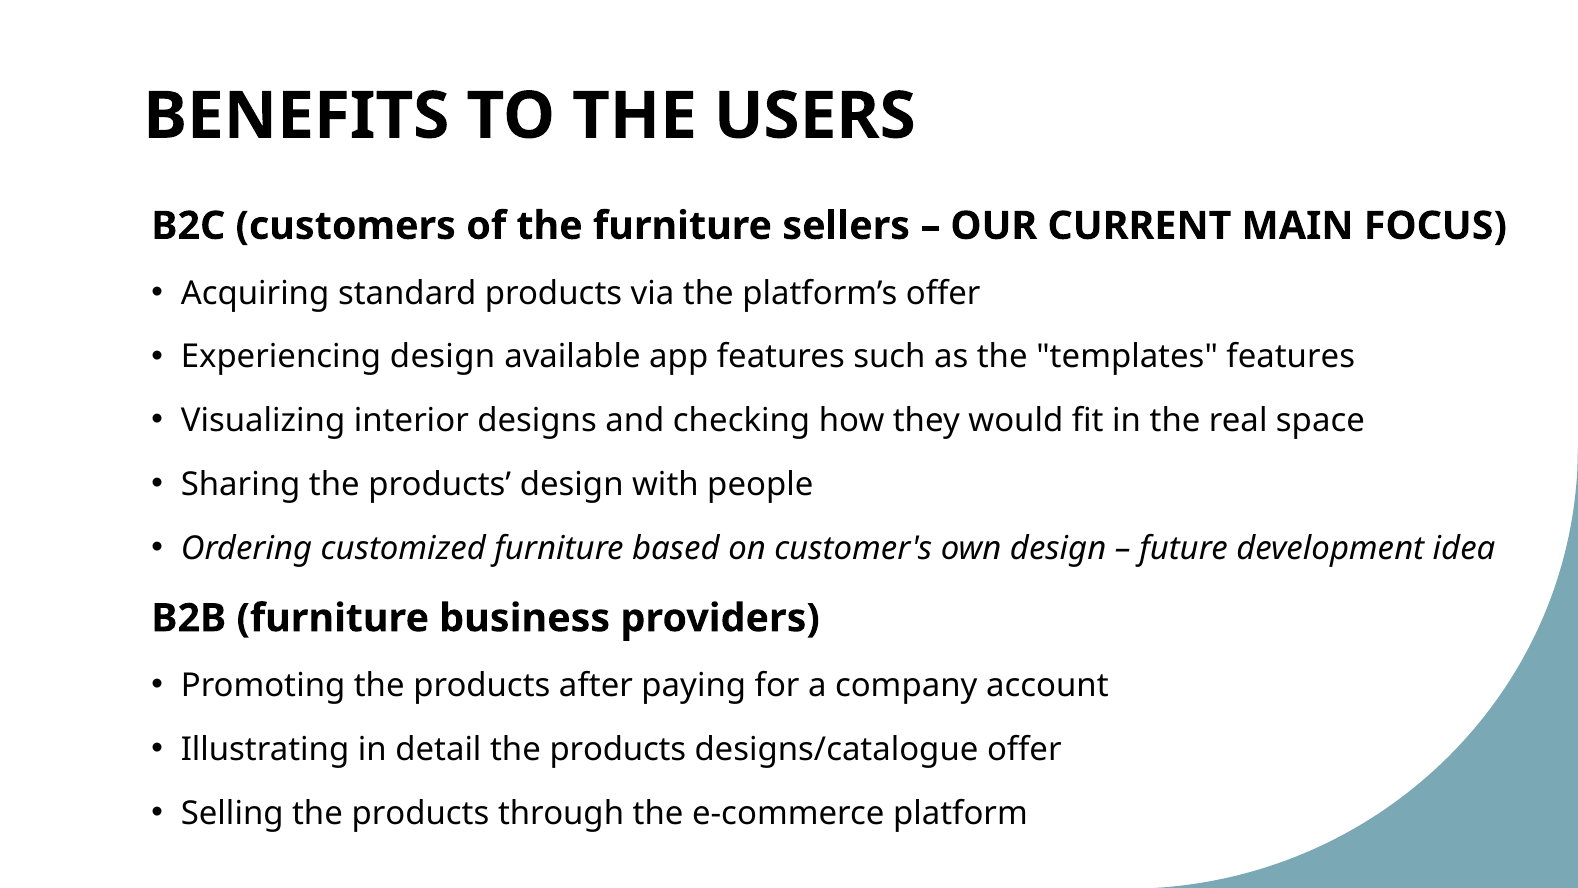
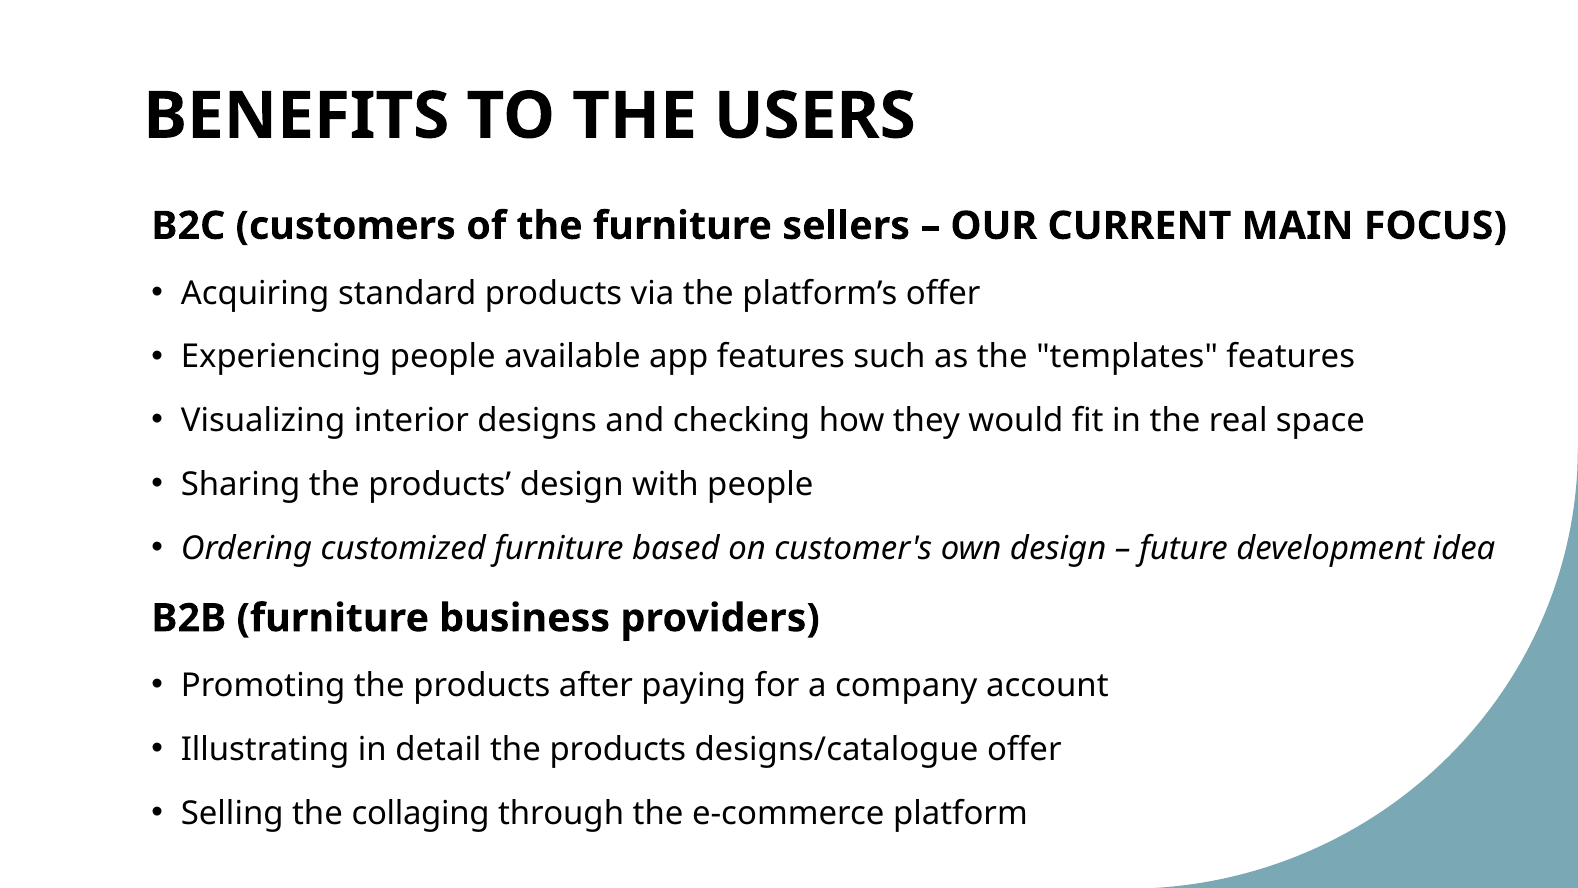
Experiencing design: design -> people
Selling the products: products -> collaging
